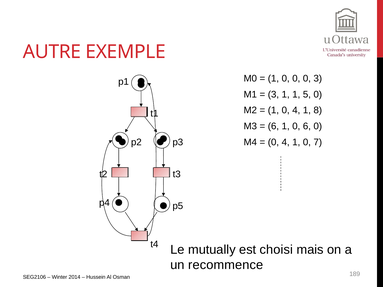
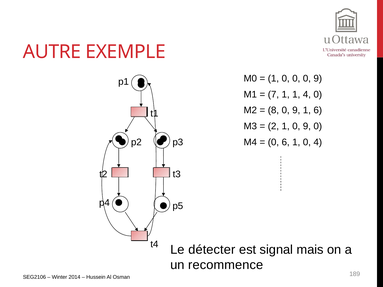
0 0 3: 3 -> 9
3 at (273, 94): 3 -> 7
1 5: 5 -> 4
1 at (273, 110): 1 -> 8
4 at (296, 110): 4 -> 9
1 8: 8 -> 6
6 at (273, 126): 6 -> 2
1 0 6: 6 -> 9
4 at (286, 142): 4 -> 6
0 7: 7 -> 4
mutually: mutually -> détecter
choisi: choisi -> signal
